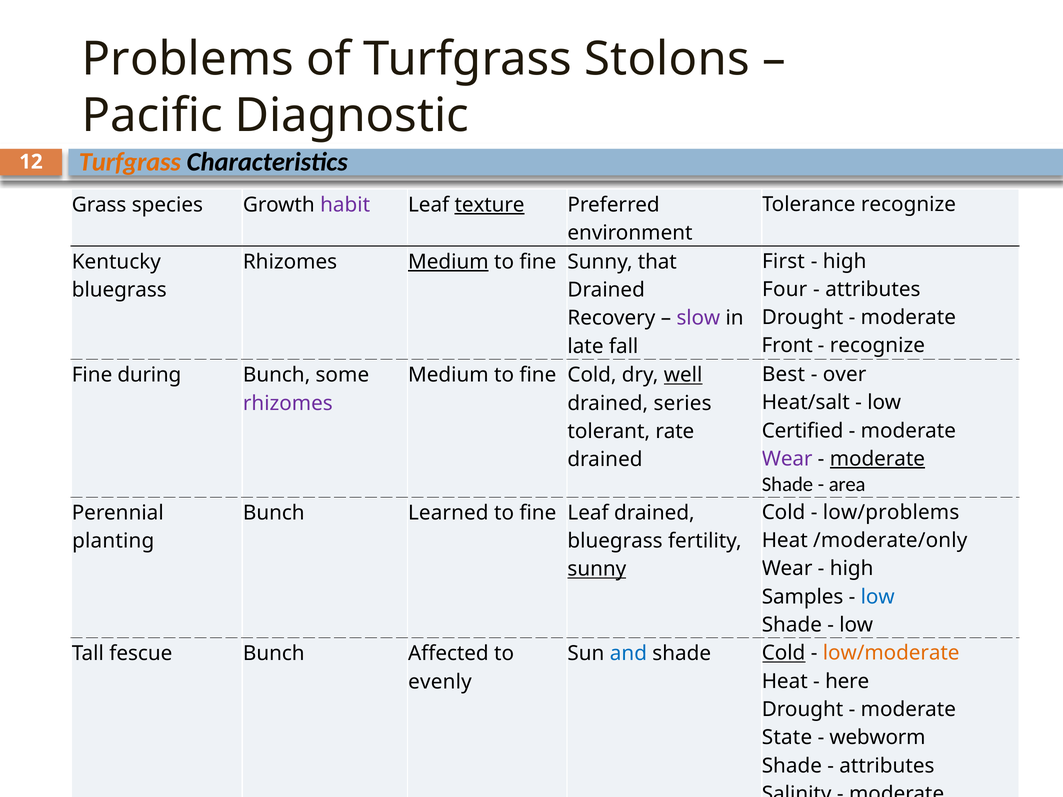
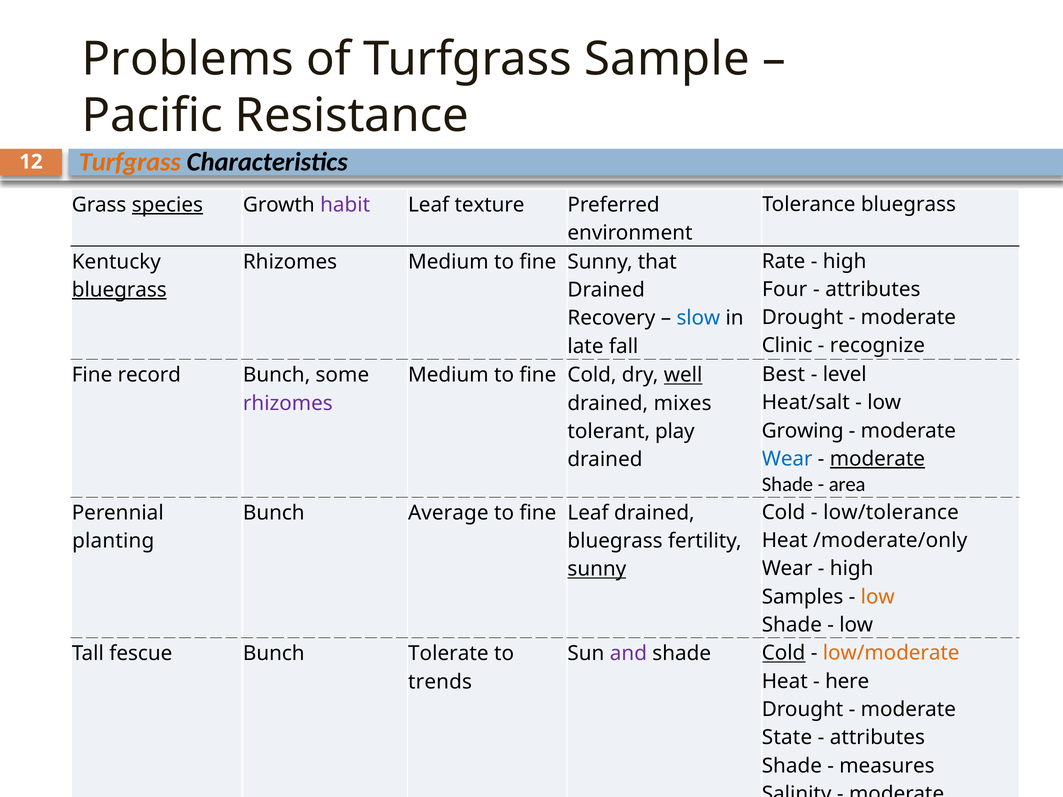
Stolons: Stolons -> Sample
Diagnostic: Diagnostic -> Resistance
Tolerance recognize: recognize -> bluegrass
species underline: none -> present
texture underline: present -> none
First: First -> Rate
Medium at (448, 262) underline: present -> none
bluegrass at (119, 290) underline: none -> present
slow colour: purple -> blue
Front: Front -> Clinic
over: over -> level
during: during -> record
series: series -> mixes
Certified: Certified -> Growing
rate: rate -> play
Wear at (787, 459) colour: purple -> blue
low/problems: low/problems -> low/tolerance
Learned: Learned -> Average
low at (878, 597) colour: blue -> orange
Affected: Affected -> Tolerate
and colour: blue -> purple
evenly: evenly -> trends
webworm at (877, 738): webworm -> attributes
attributes at (887, 766): attributes -> measures
